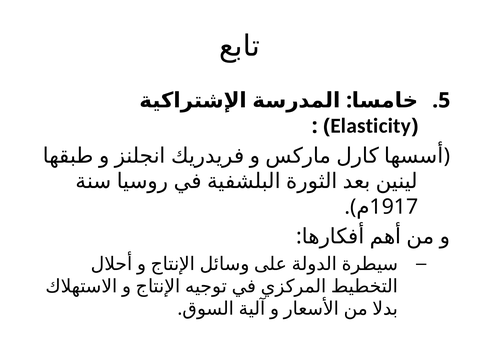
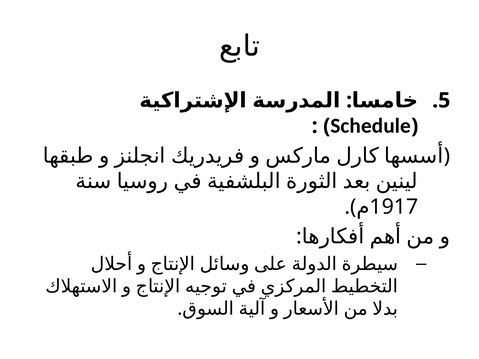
Elasticity: Elasticity -> Schedule
